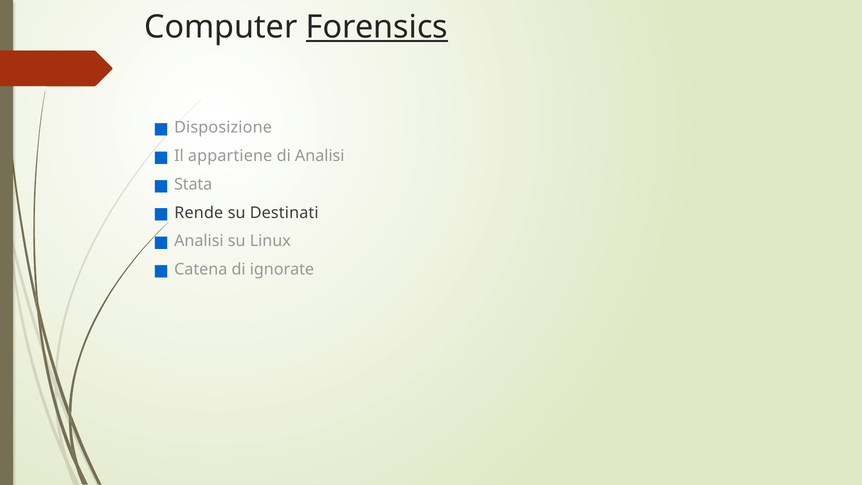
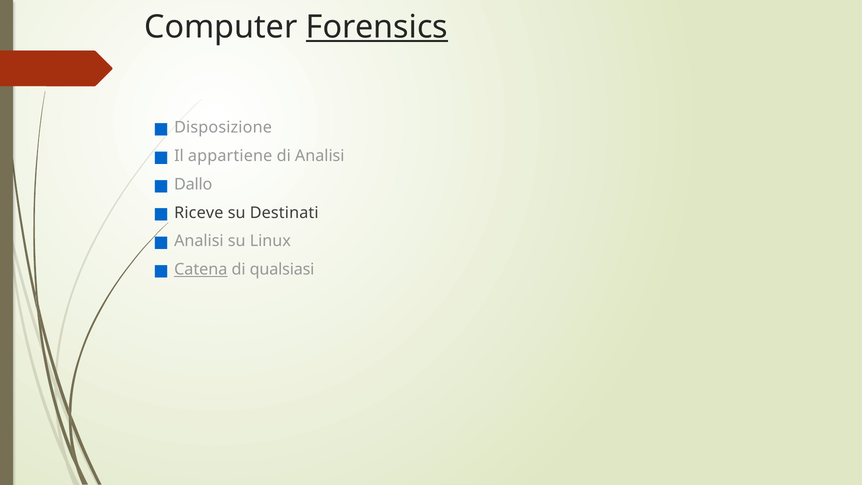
Stata: Stata -> Dallo
Rende: Rende -> Riceve
Catena underline: none -> present
ignorate: ignorate -> qualsiasi
